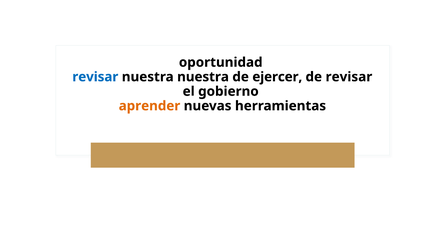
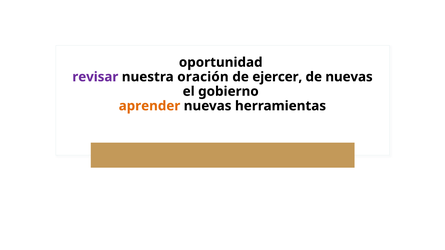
revisar at (95, 77) colour: blue -> purple
nuestra nuestra: nuestra -> oración
de revisar: revisar -> nuevas
